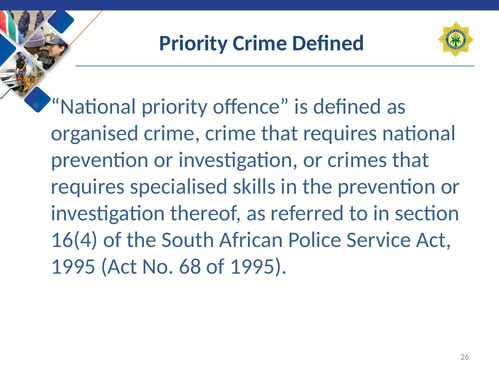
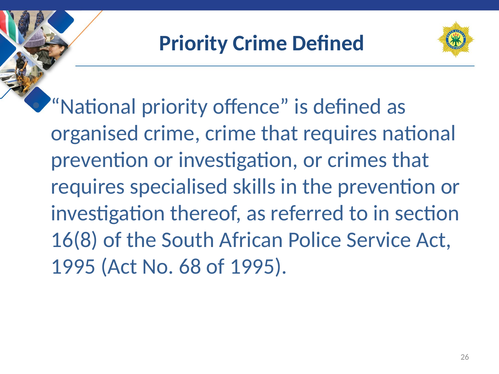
16(4: 16(4 -> 16(8
